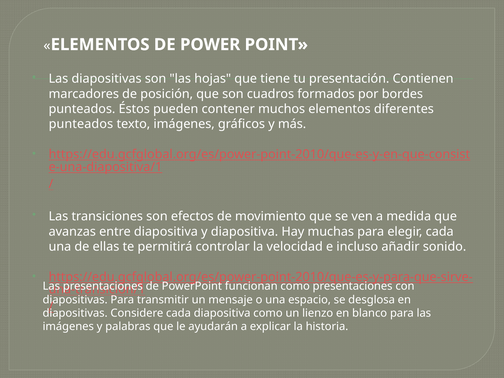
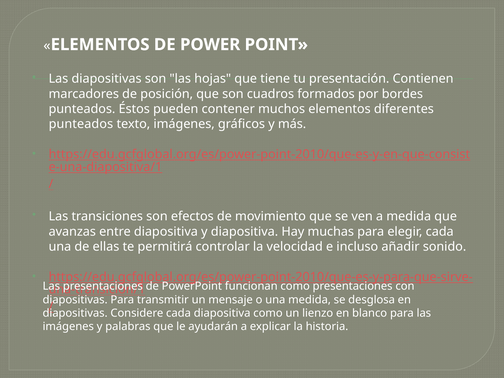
una espacio: espacio -> medida
